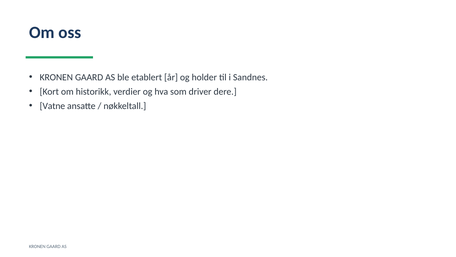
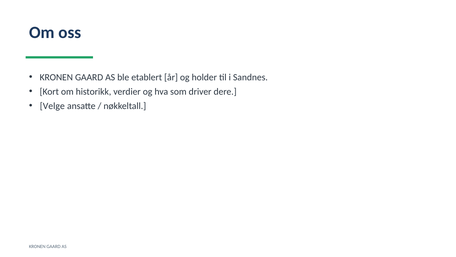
Vatne: Vatne -> Velge
